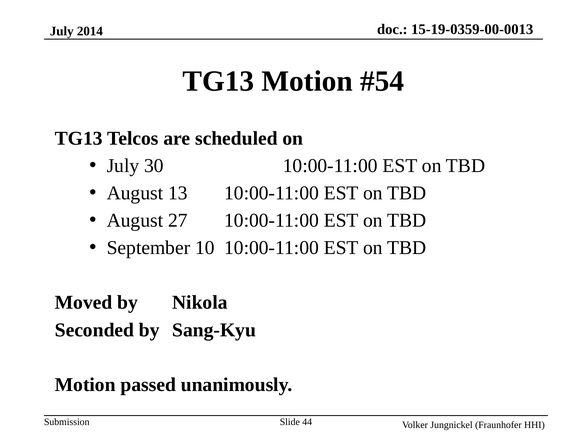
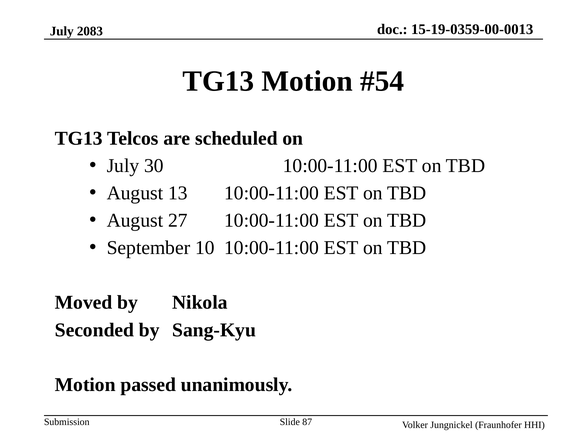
2014: 2014 -> 2083
44: 44 -> 87
